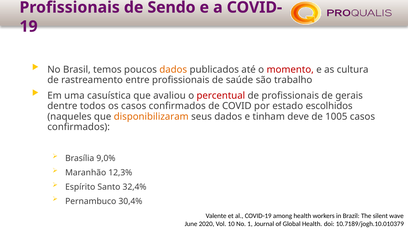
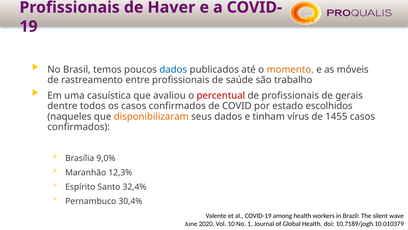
Sendo: Sendo -> Haver
dados at (173, 70) colour: orange -> blue
momento colour: red -> orange
cultura: cultura -> móveis
deve: deve -> vírus
1005: 1005 -> 1455
